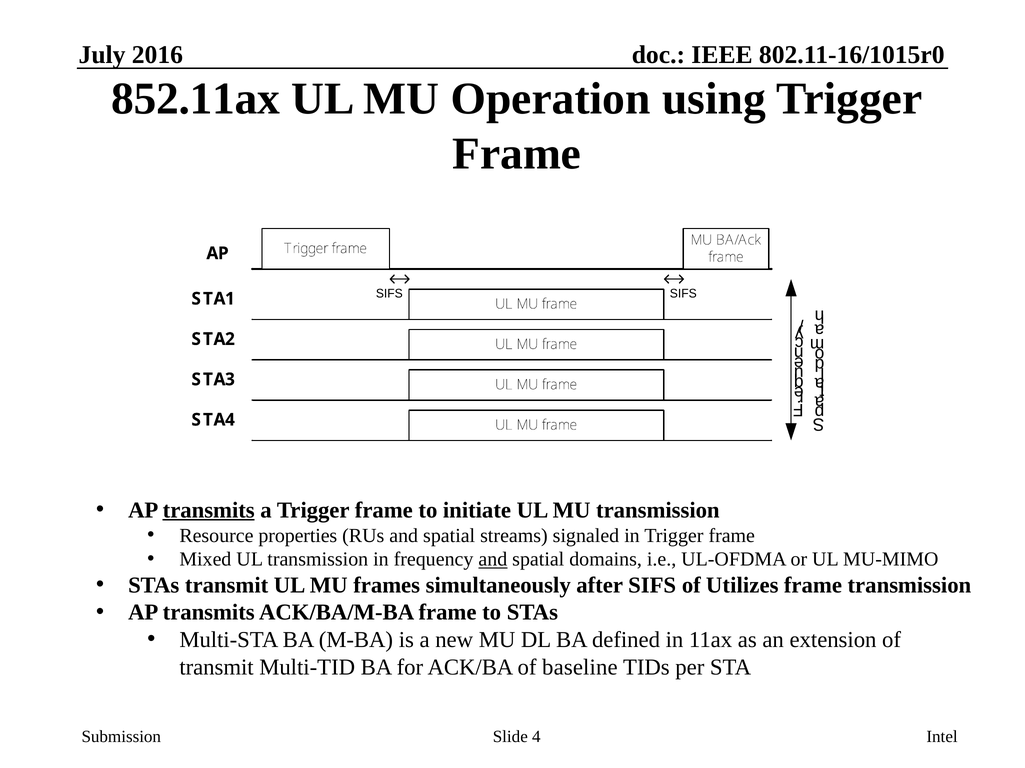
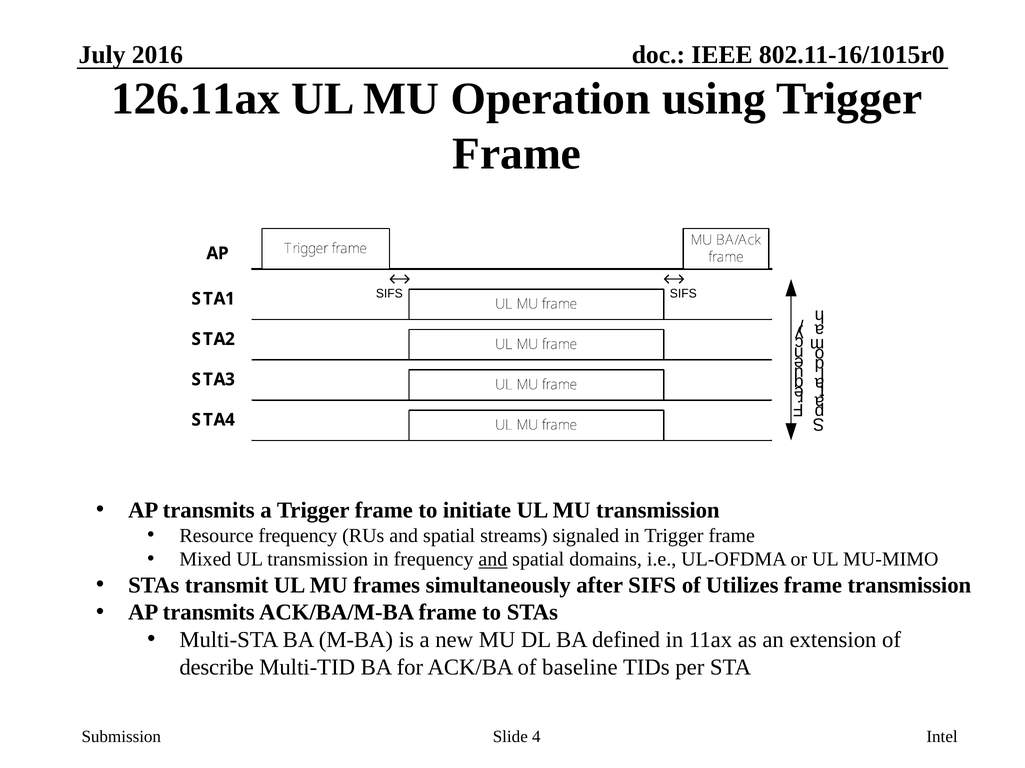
852.11ax: 852.11ax -> 126.11ax
transmits at (209, 511) underline: present -> none
Resource properties: properties -> frequency
transmit at (217, 668): transmit -> describe
